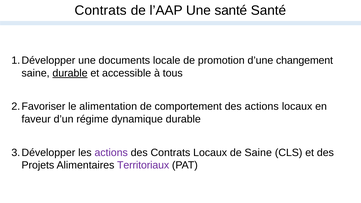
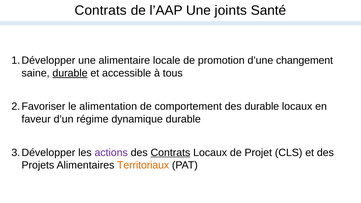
Une santé: santé -> joints
documents: documents -> alimentaire
des actions: actions -> durable
Contrats at (170, 153) underline: none -> present
de Saine: Saine -> Projet
Territoriaux colour: purple -> orange
